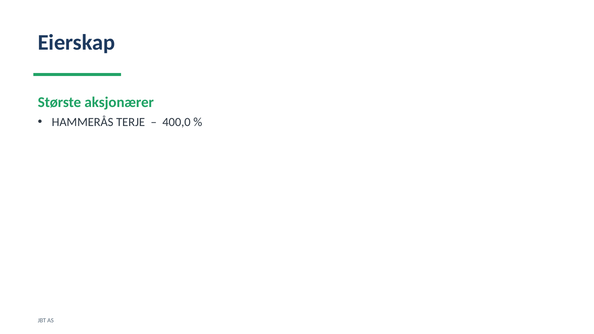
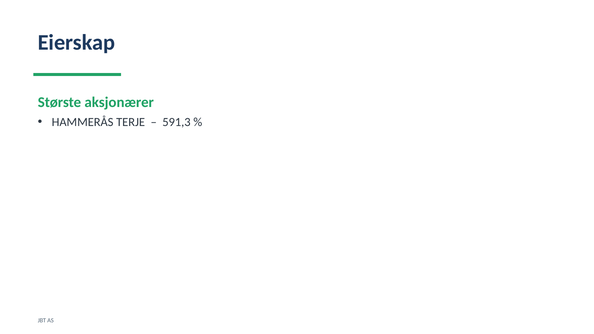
400,0: 400,0 -> 591,3
